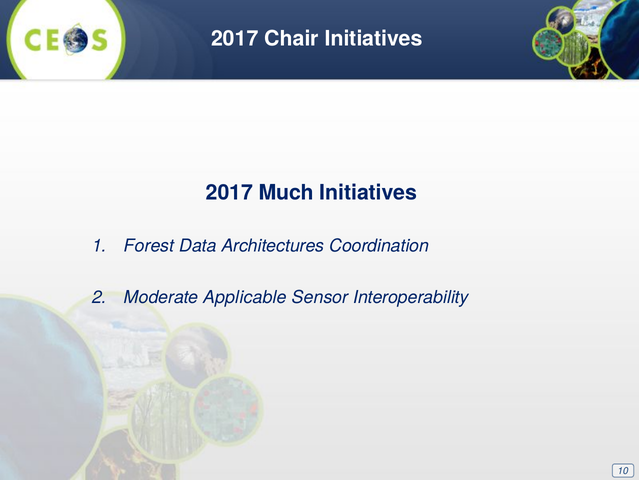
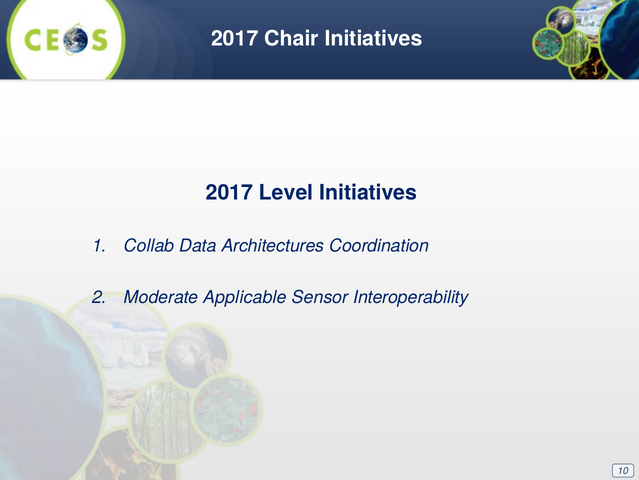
Much: Much -> Level
Forest: Forest -> Collab
